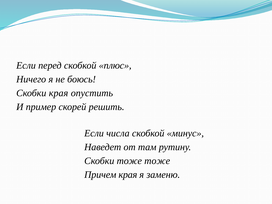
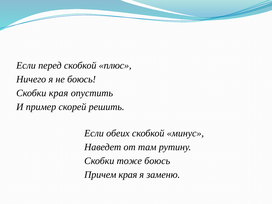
числа: числа -> обеих
тоже тоже: тоже -> боюсь
